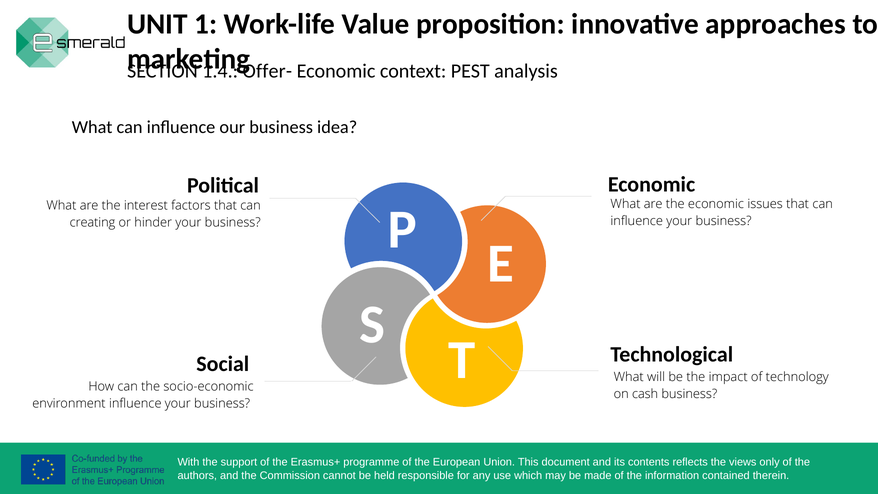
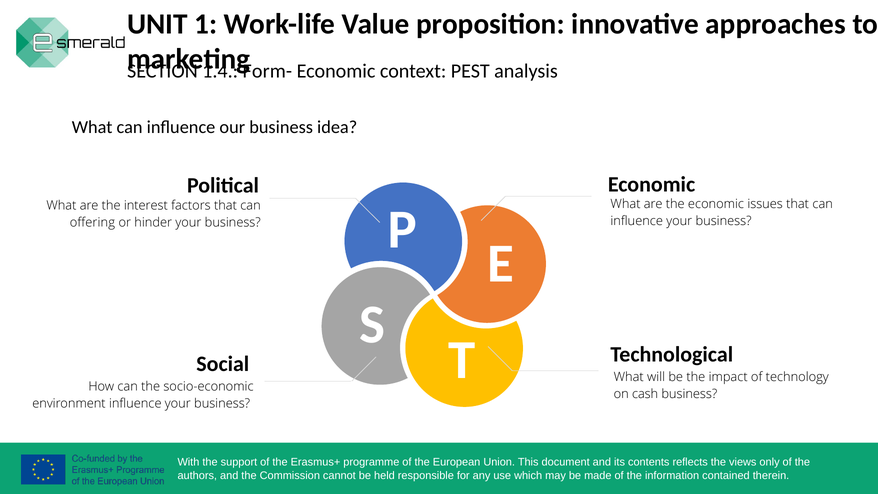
Offer-: Offer- -> Form-
creating: creating -> offering
